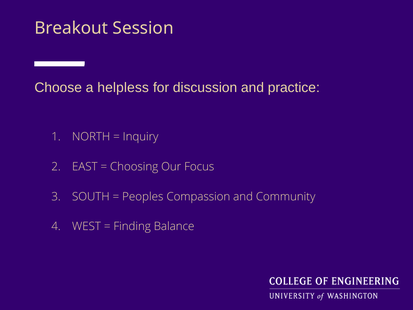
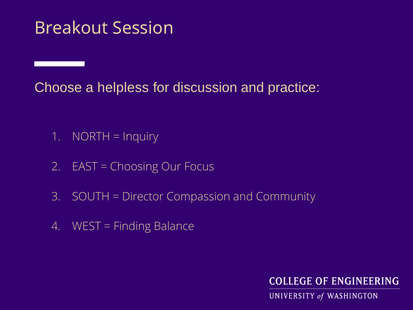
Peoples: Peoples -> Director
